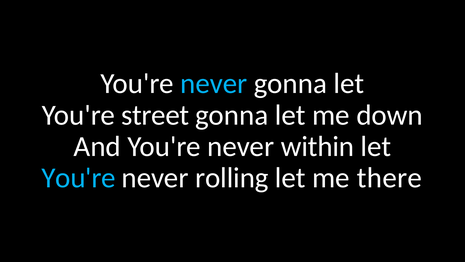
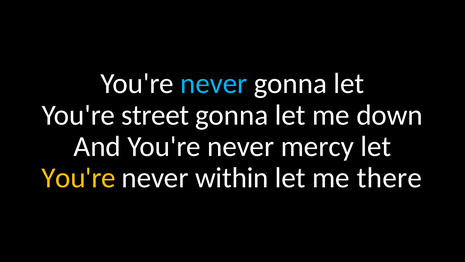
within: within -> mercy
You're at (79, 178) colour: light blue -> yellow
rolling: rolling -> within
